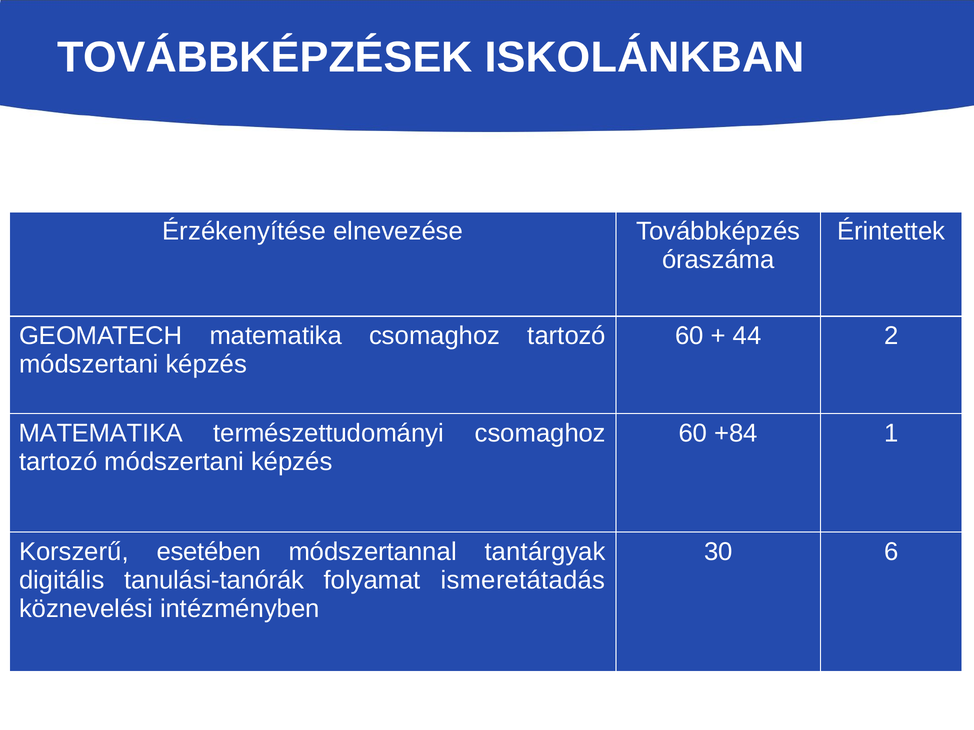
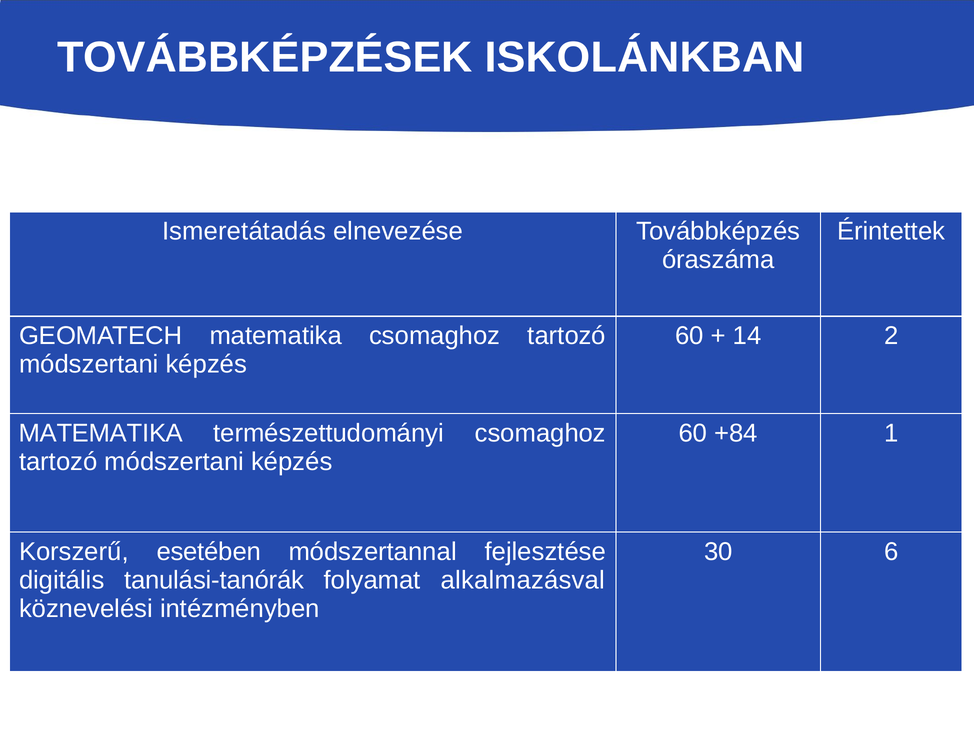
Érzékenyítése: Érzékenyítése -> Ismeretátadás
44: 44 -> 14
tantárgyak: tantárgyak -> fejlesztése
ismeretátadás: ismeretátadás -> alkalmazásval
